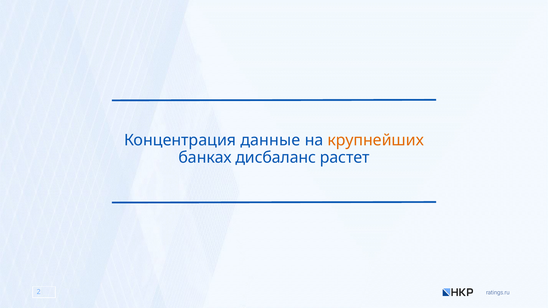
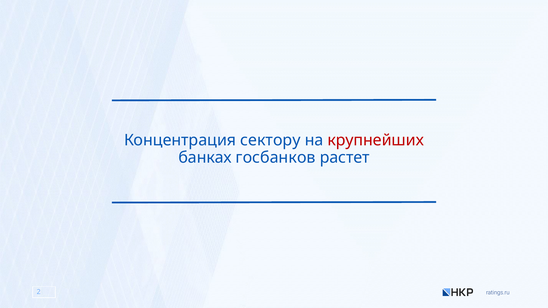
данные: данные -> сектору
крупнейших colour: orange -> red
дисбаланс: дисбаланс -> госбанков
